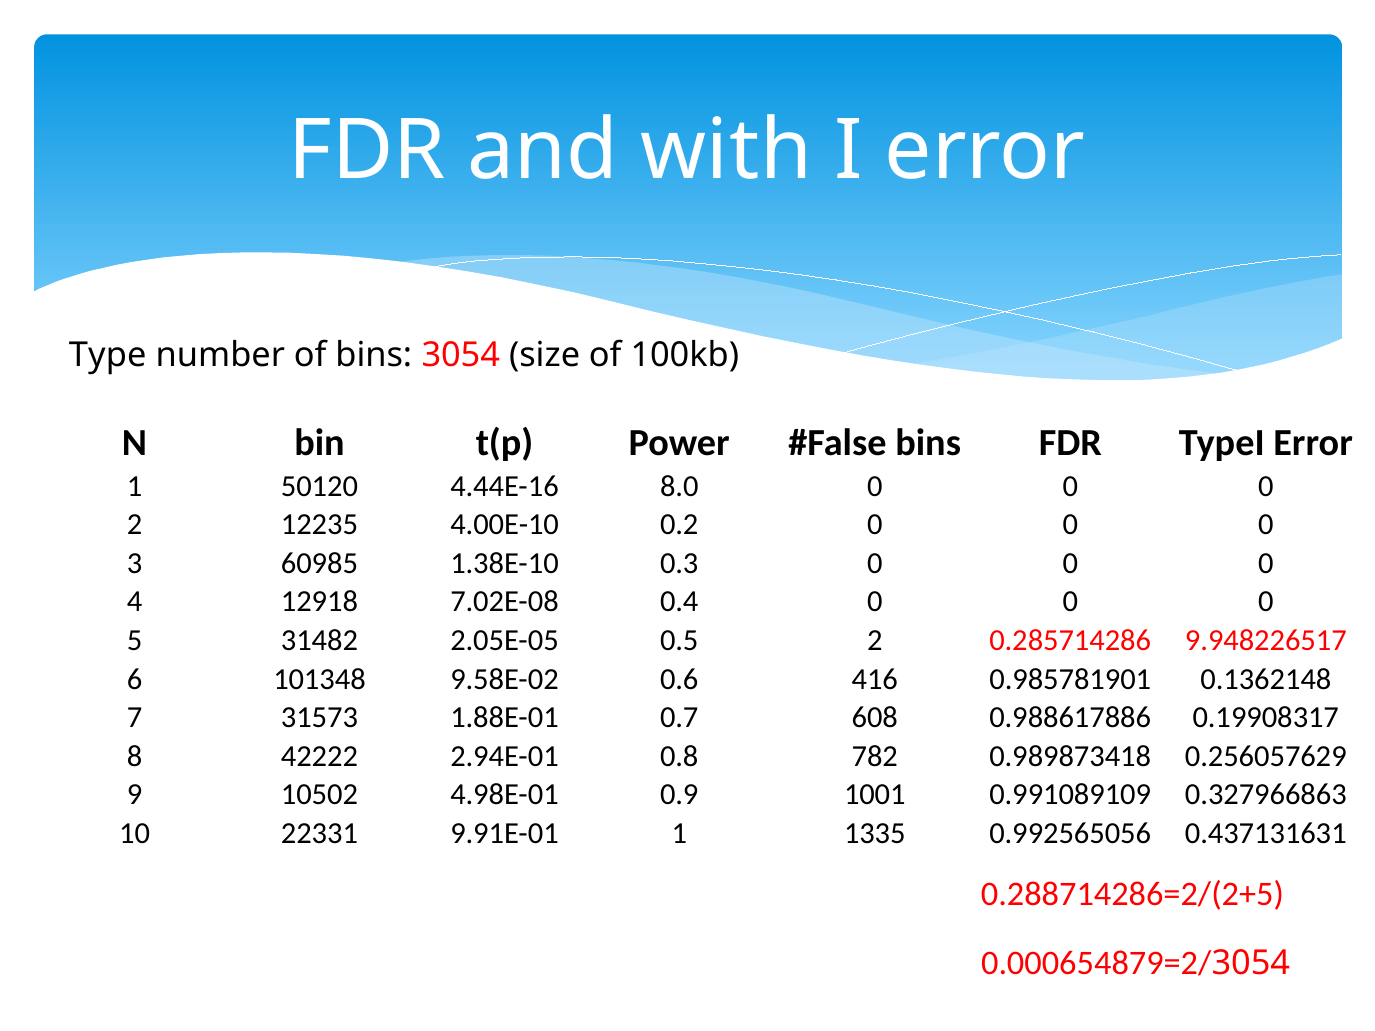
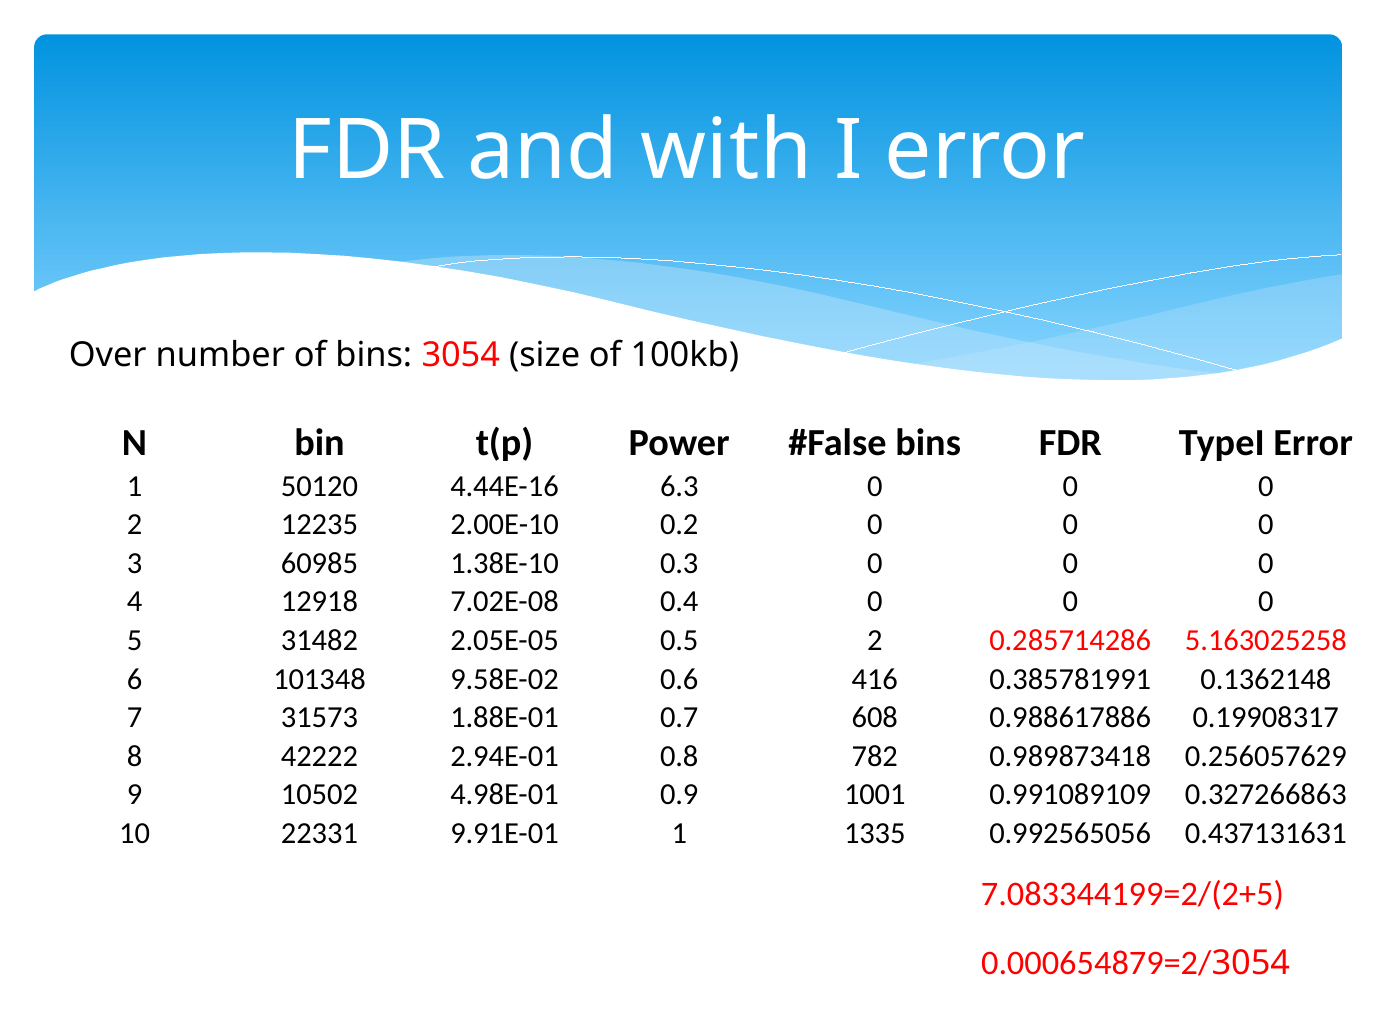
Type: Type -> Over
8.0: 8.0 -> 6.3
4.00E-10: 4.00E-10 -> 2.00E-10
9.948226517: 9.948226517 -> 5.163025258
0.985781901: 0.985781901 -> 0.385781991
0.327966863: 0.327966863 -> 0.327266863
0.288714286=2/(2+5: 0.288714286=2/(2+5 -> 7.083344199=2/(2+5
